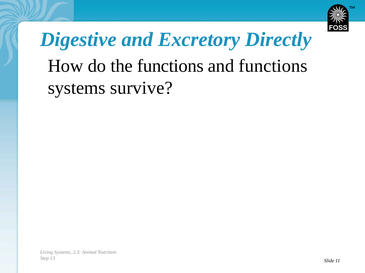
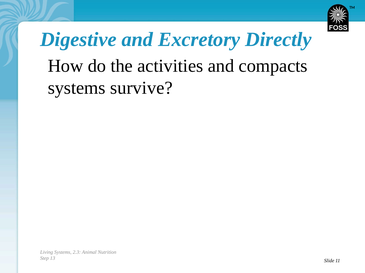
the functions: functions -> activities
and functions: functions -> compacts
